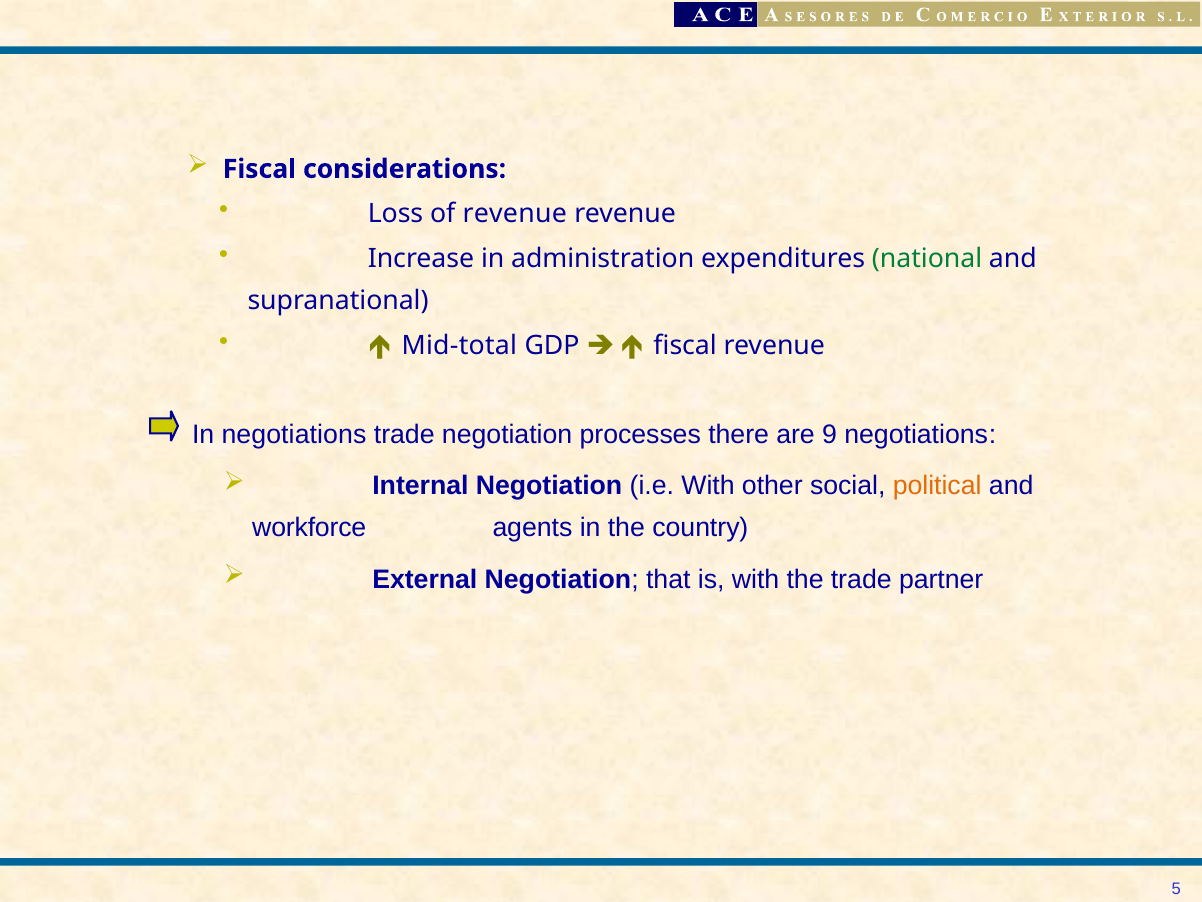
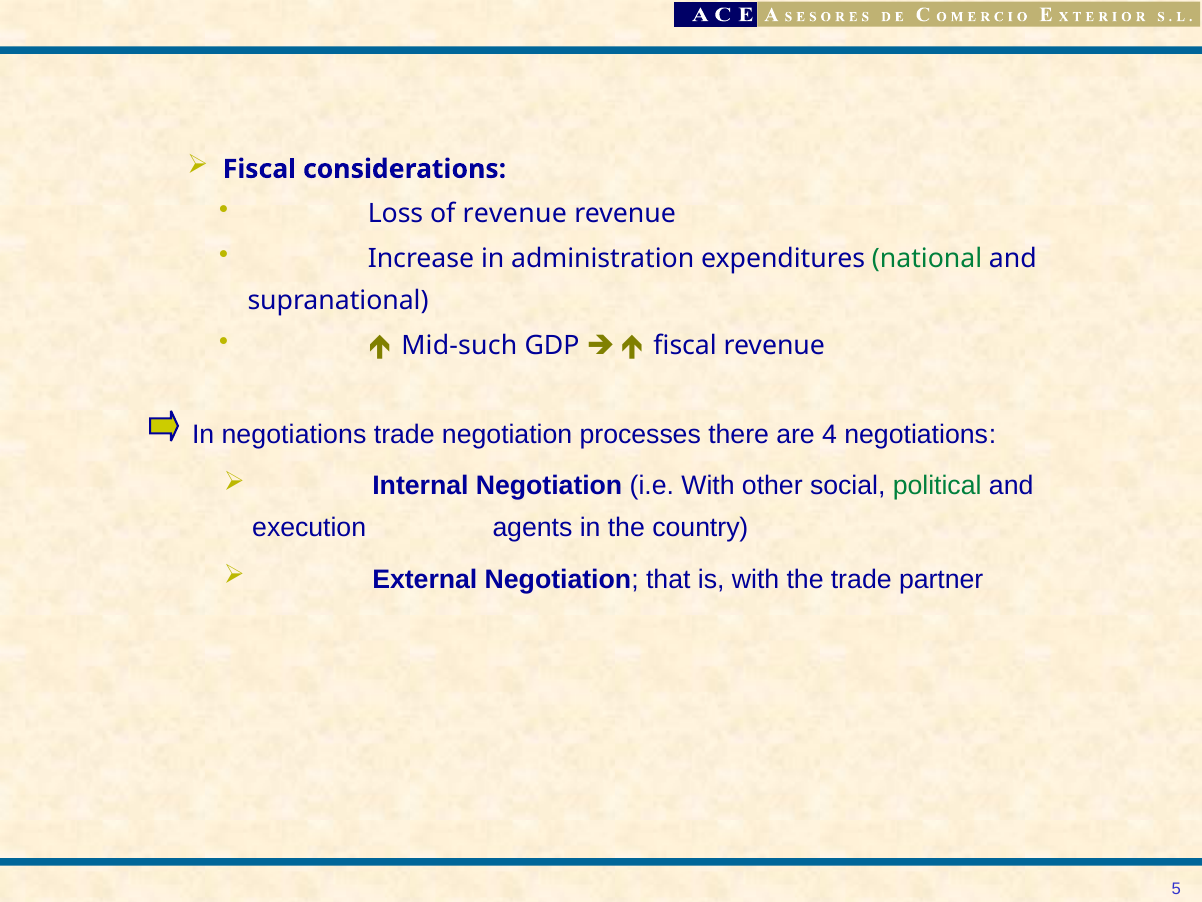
Mid-total: Mid-total -> Mid-such
9: 9 -> 4
political colour: orange -> green
workforce: workforce -> execution
